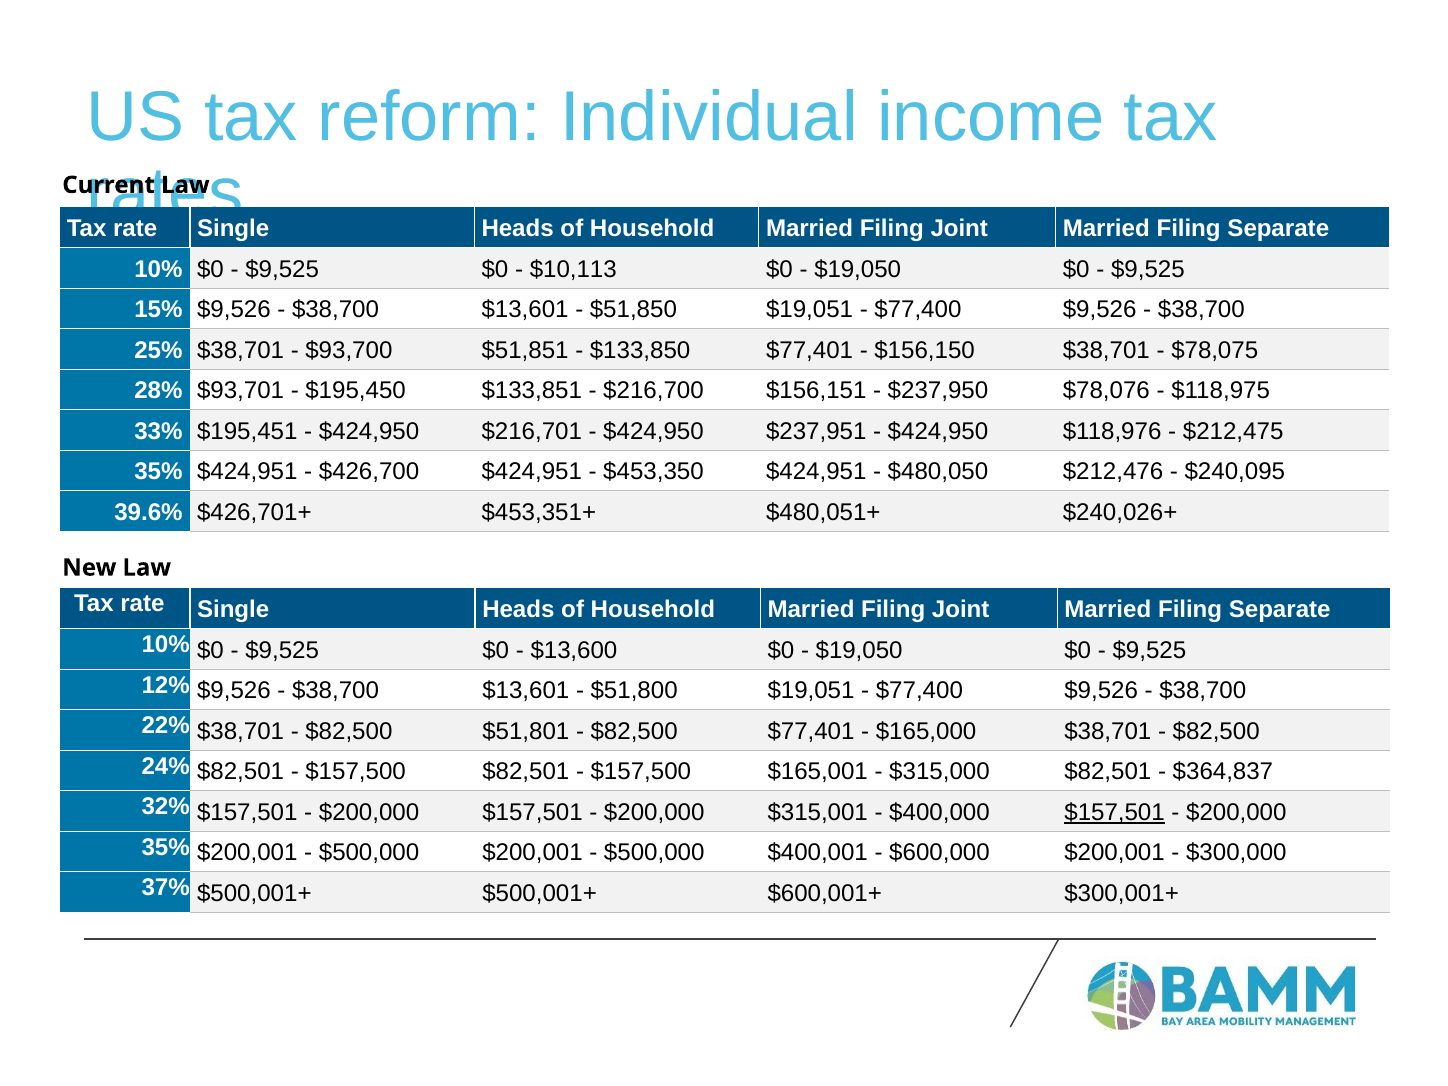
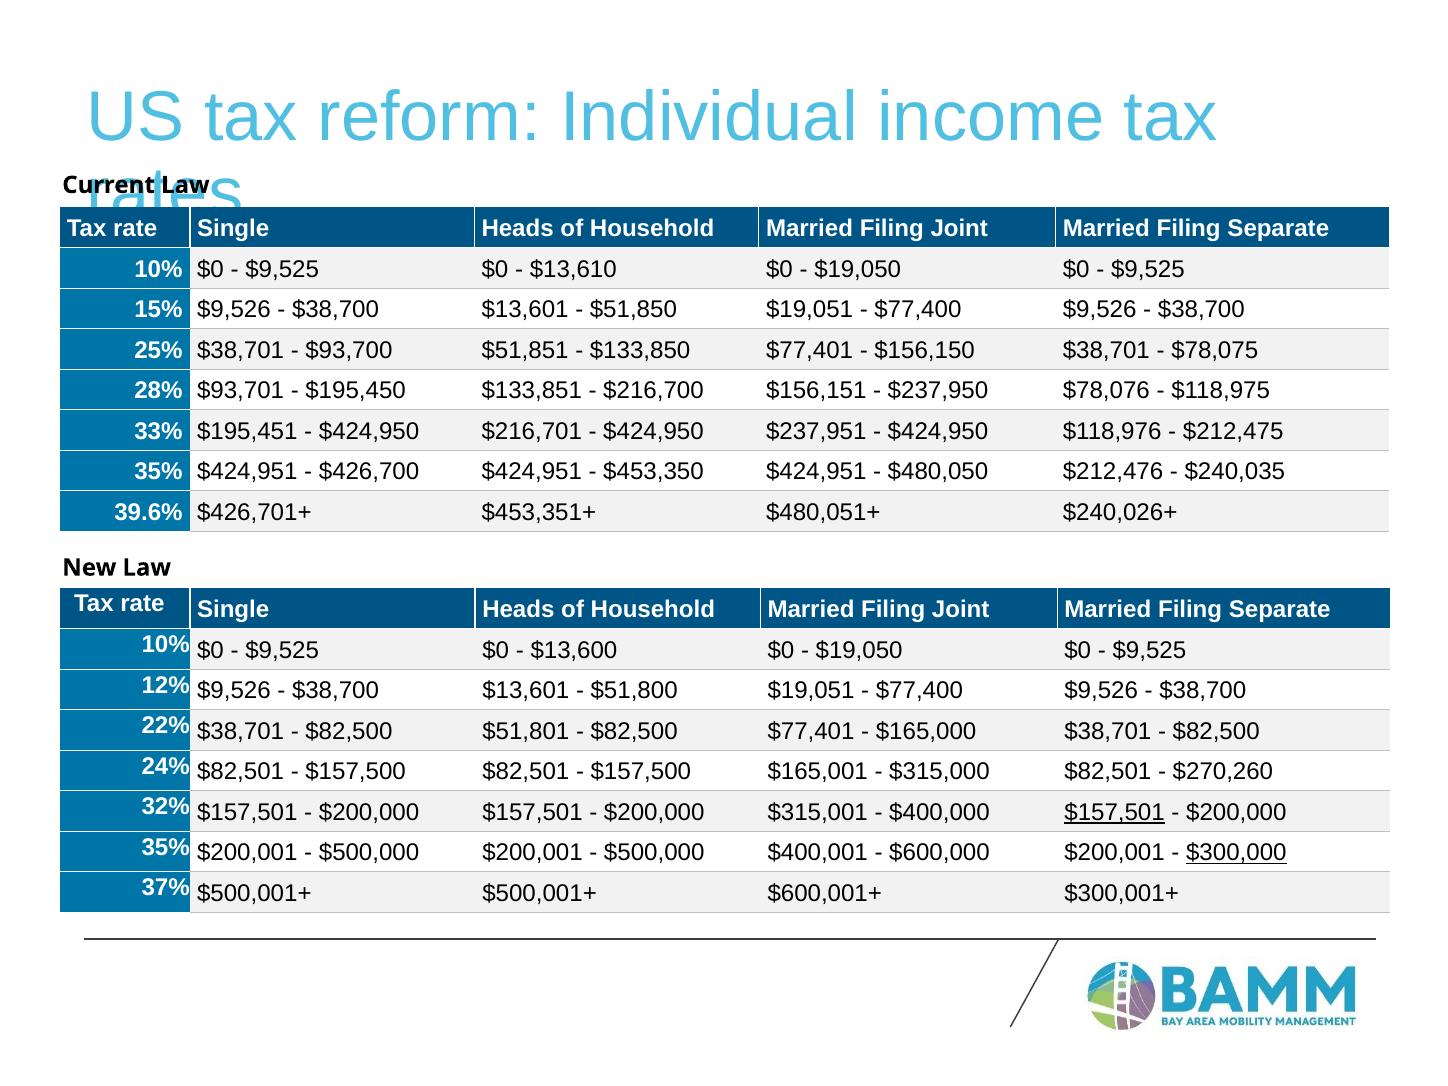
$10,113: $10,113 -> $13,610
$240,095: $240,095 -> $240,035
$364,837: $364,837 -> $270,260
$300,000 underline: none -> present
